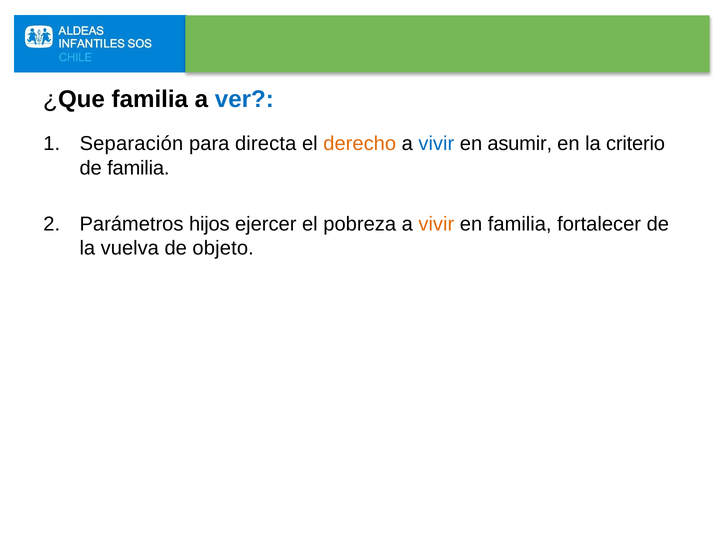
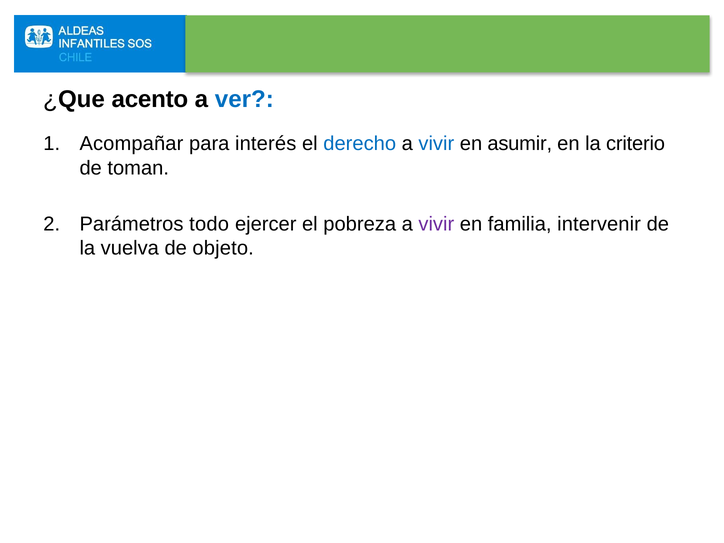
¿Que familia: familia -> acento
Separación: Separación -> Acompañar
directa: directa -> interés
derecho colour: orange -> blue
de familia: familia -> toman
hijos: hijos -> todo
vivir at (436, 224) colour: orange -> purple
fortalecer: fortalecer -> intervenir
